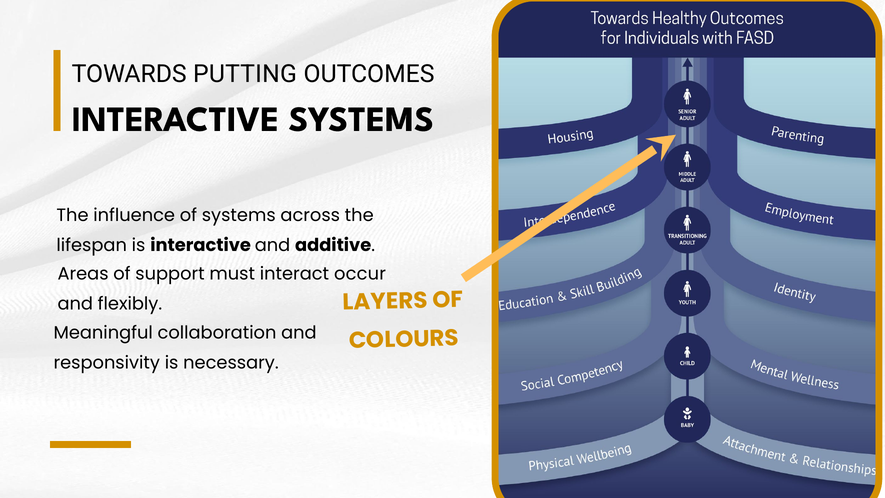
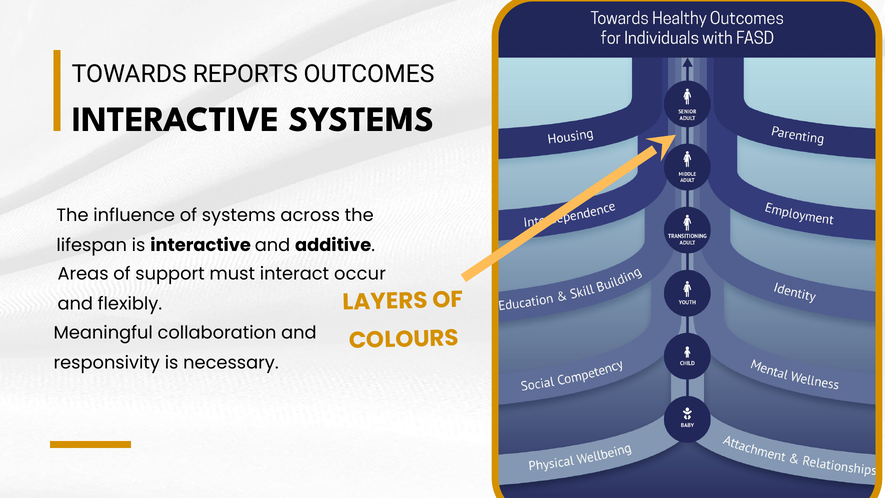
PUTTING: PUTTING -> REPORTS
